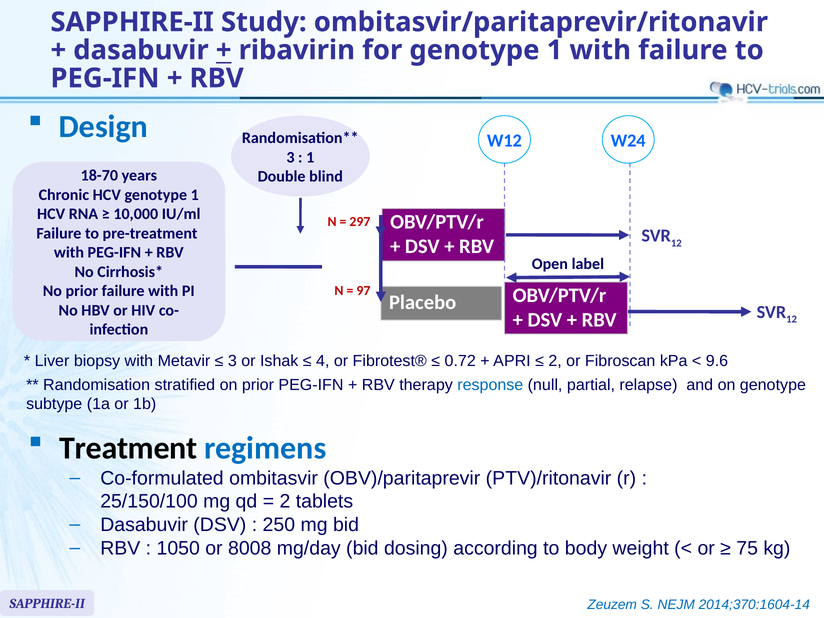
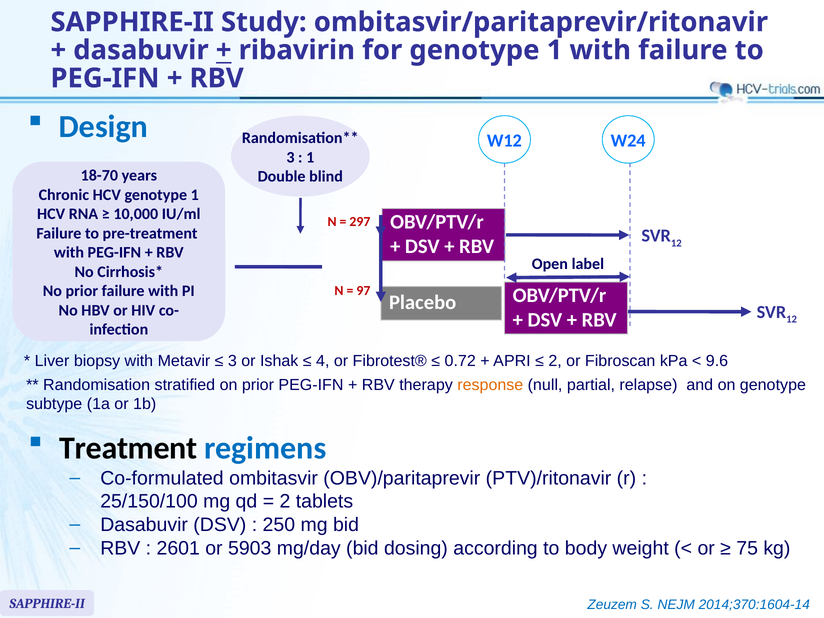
response colour: blue -> orange
1050: 1050 -> 2601
8008: 8008 -> 5903
